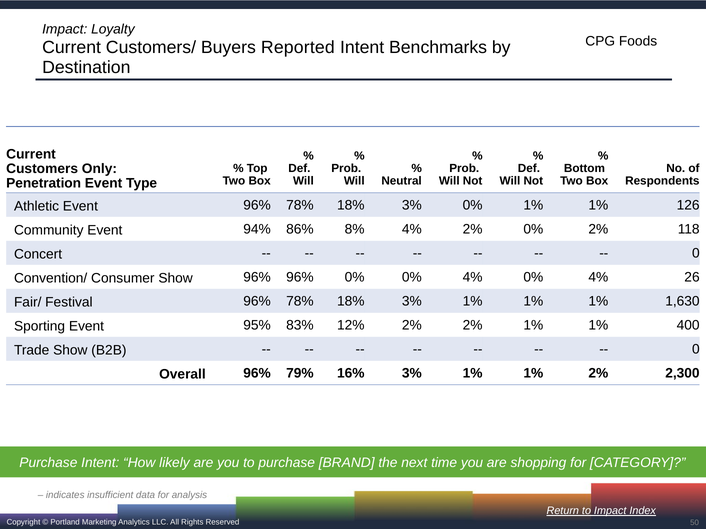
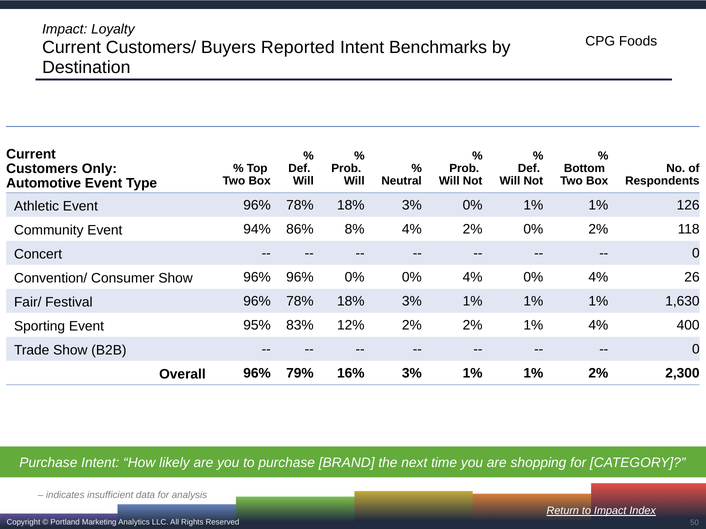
Penetration: Penetration -> Automotive
2% 1% 1%: 1% -> 4%
